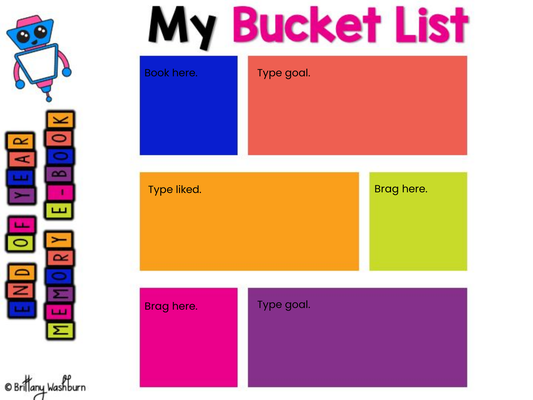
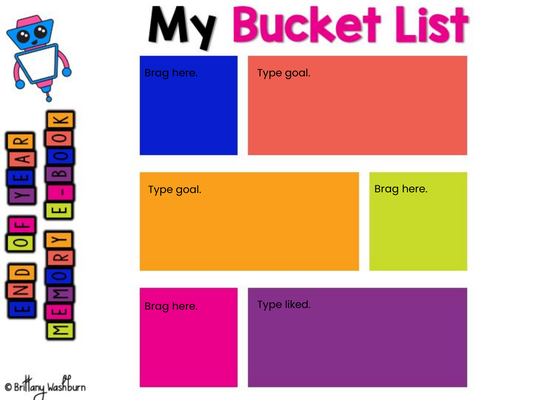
Book at (157, 73): Book -> Brag
liked at (189, 190): liked -> goal
goal at (298, 305): goal -> liked
